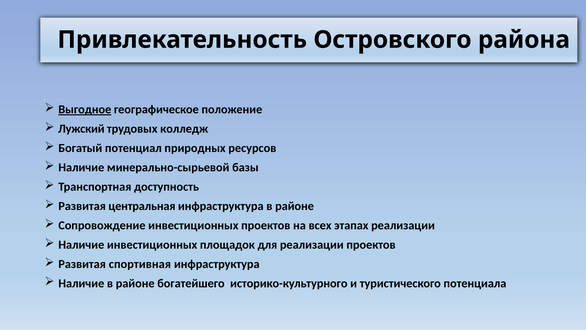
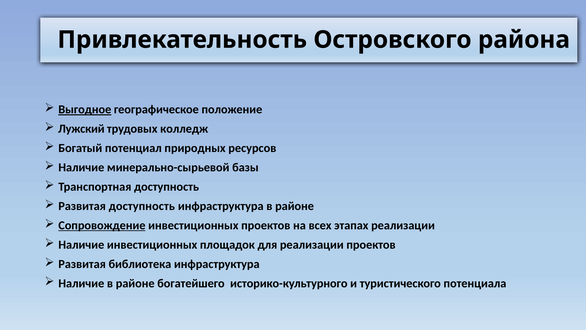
Развитая центральная: центральная -> доступность
Сопровождение underline: none -> present
спортивная: спортивная -> библиотека
